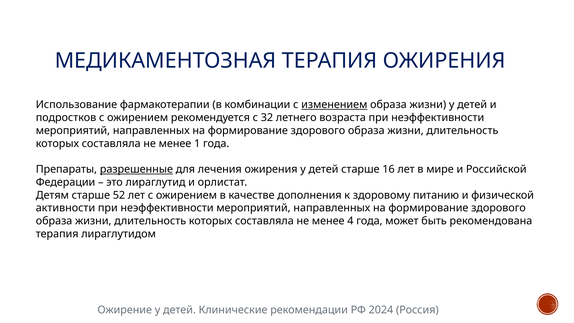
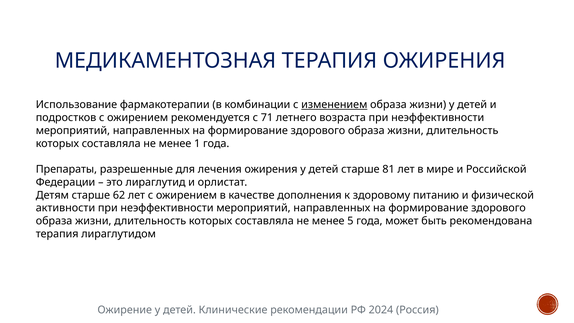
32: 32 -> 71
разрешенные underline: present -> none
16: 16 -> 81
52: 52 -> 62
4: 4 -> 5
